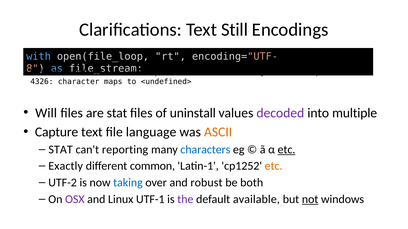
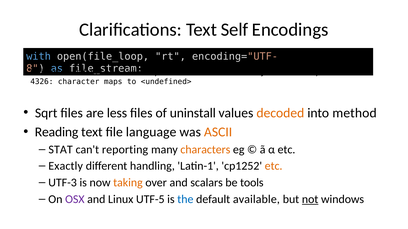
Still: Still -> Self
Will: Will -> Sqrt
are stat: stat -> less
decoded colour: purple -> orange
multiple: multiple -> method
Capture: Capture -> Reading
characters colour: blue -> orange
etc at (287, 150) underline: present -> none
common: common -> handling
UTF-2: UTF-2 -> UTF-3
taking colour: blue -> orange
robust: robust -> scalars
both: both -> tools
UTF-1: UTF-1 -> UTF-5
the colour: purple -> blue
